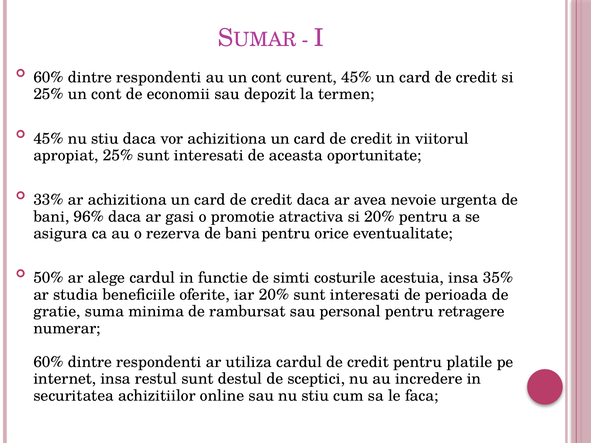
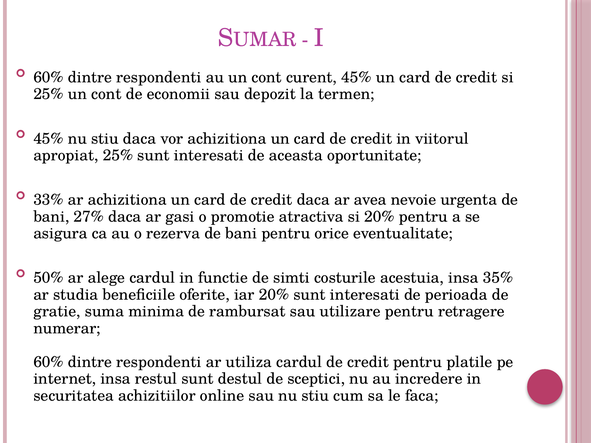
96%: 96% -> 27%
personal: personal -> utilizare
